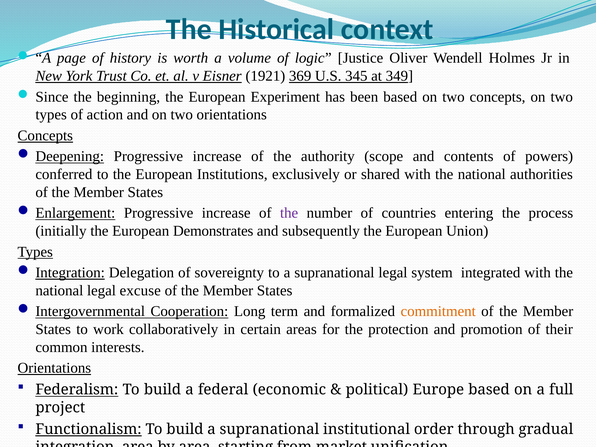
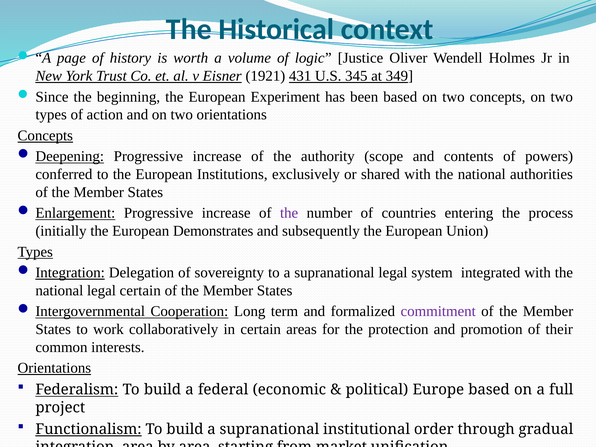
369: 369 -> 431
legal excuse: excuse -> certain
commitment colour: orange -> purple
